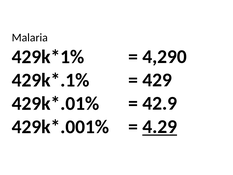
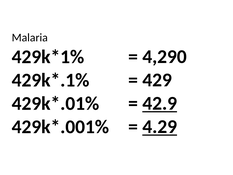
42.9 underline: none -> present
